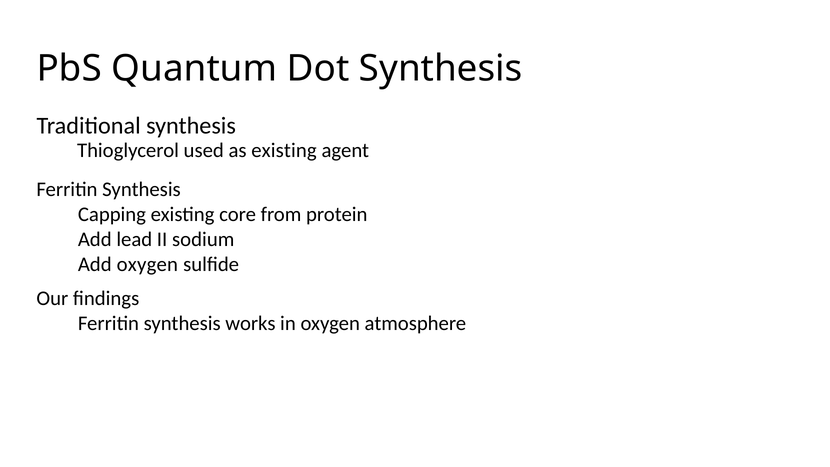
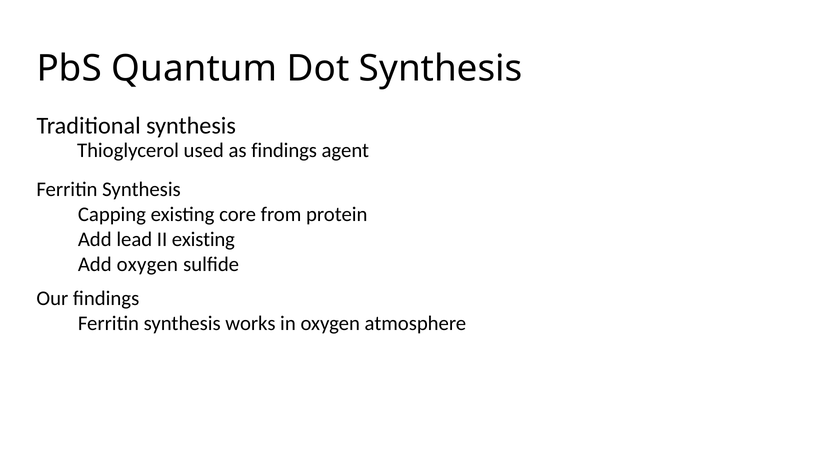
as existing: existing -> findings
II sodium: sodium -> existing
